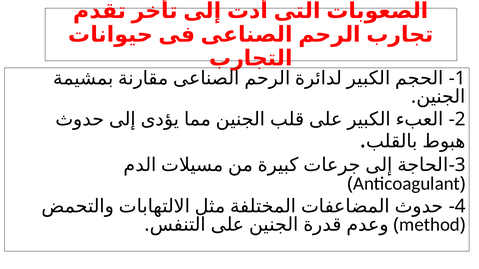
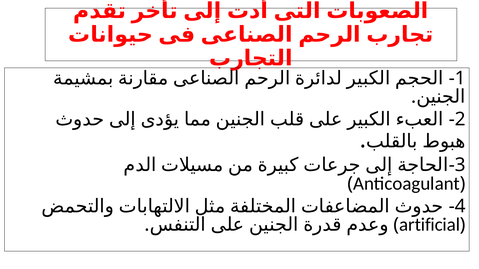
method: method -> artificial
